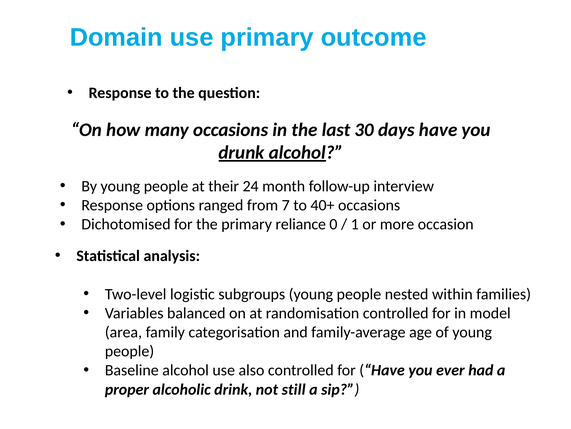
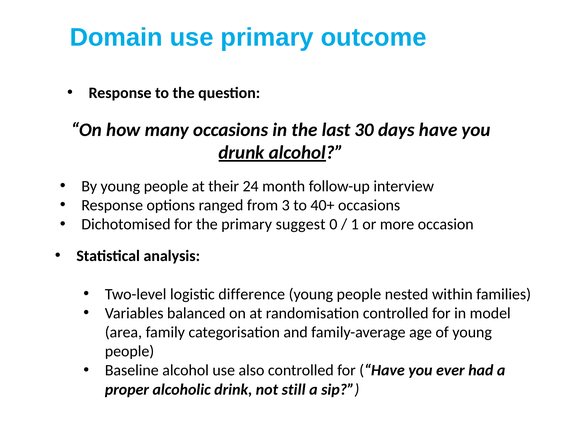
7: 7 -> 3
reliance: reliance -> suggest
subgroups: subgroups -> difference
